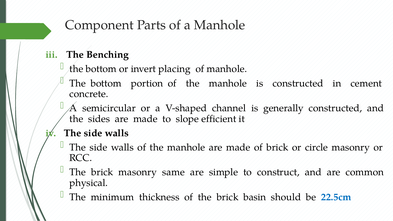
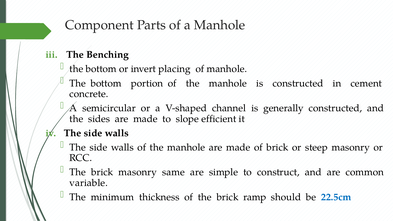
circle: circle -> steep
physical: physical -> variable
basin: basin -> ramp
